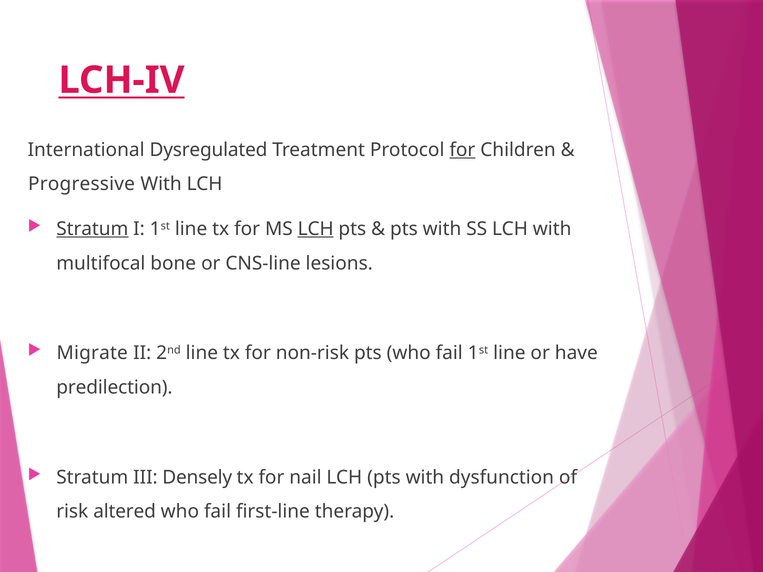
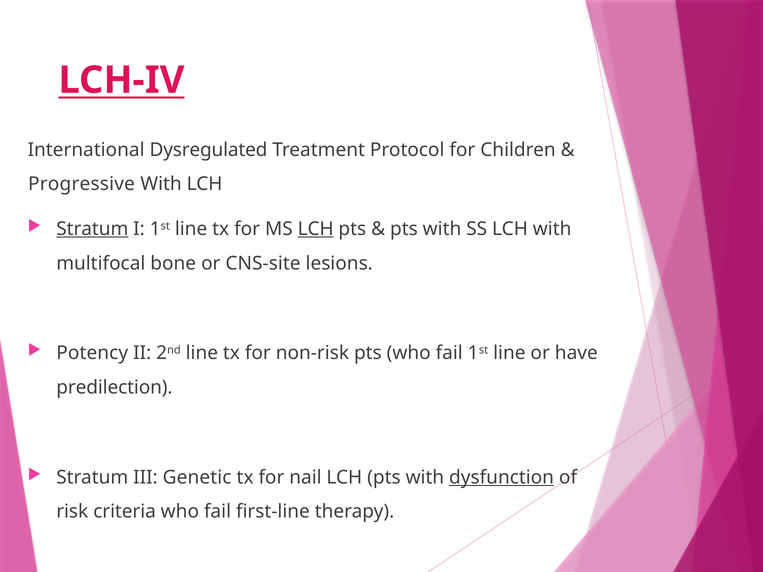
for at (462, 150) underline: present -> none
CNS-line: CNS-line -> CNS-site
Migrate: Migrate -> Potency
Densely: Densely -> Genetic
dysfunction underline: none -> present
altered: altered -> criteria
